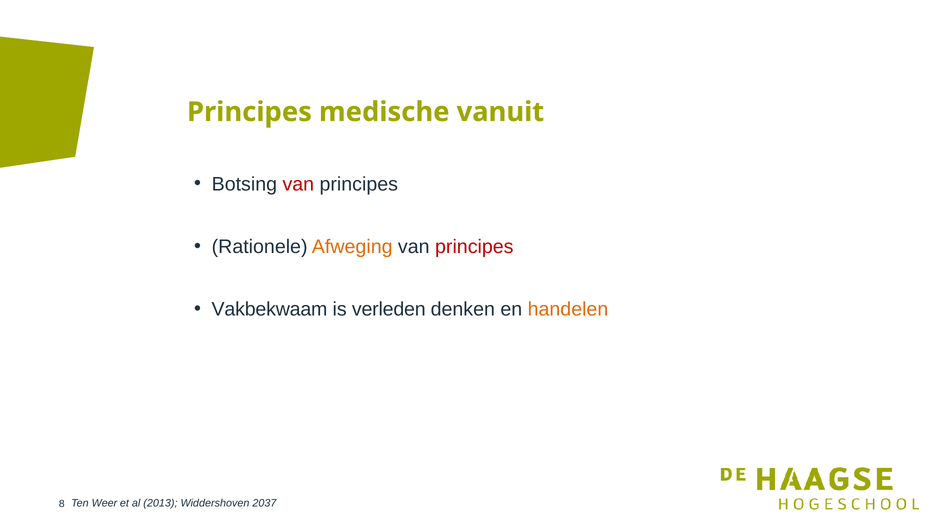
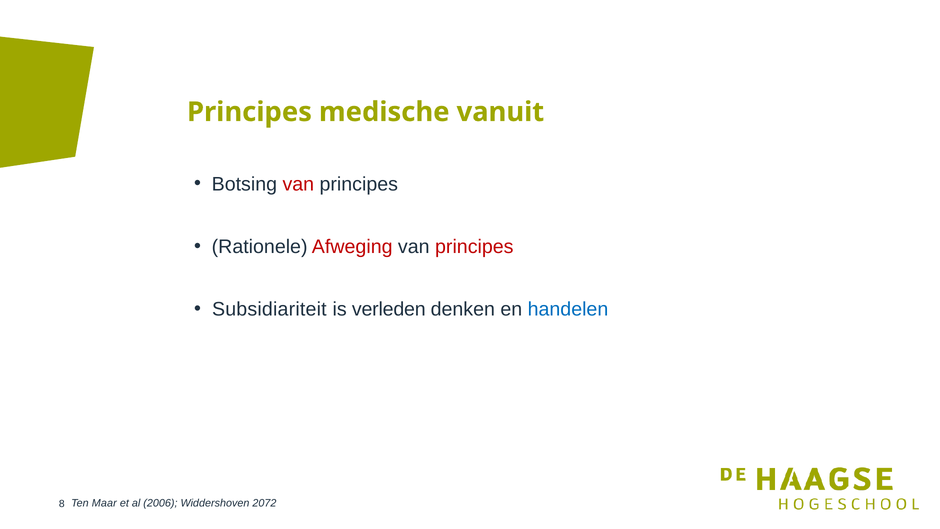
Afweging colour: orange -> red
Vakbekwaam: Vakbekwaam -> Subsidiariteit
handelen colour: orange -> blue
Weer: Weer -> Maar
2013: 2013 -> 2006
2037: 2037 -> 2072
